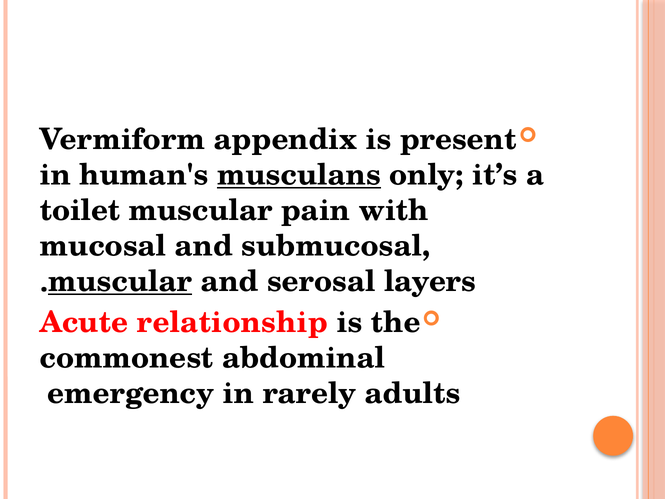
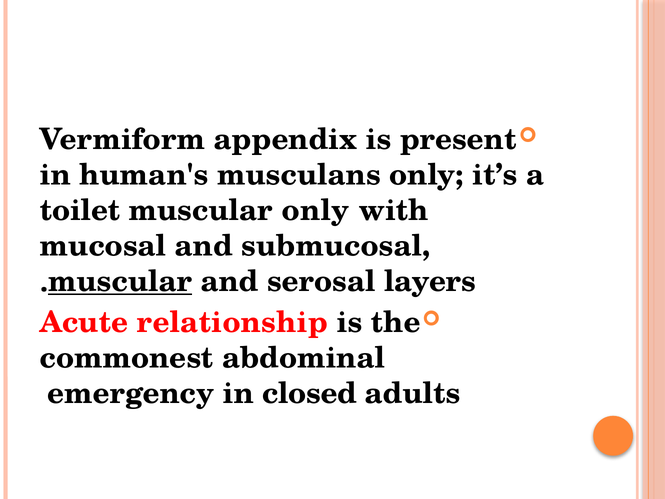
musculans underline: present -> none
muscular pain: pain -> only
rarely: rarely -> closed
